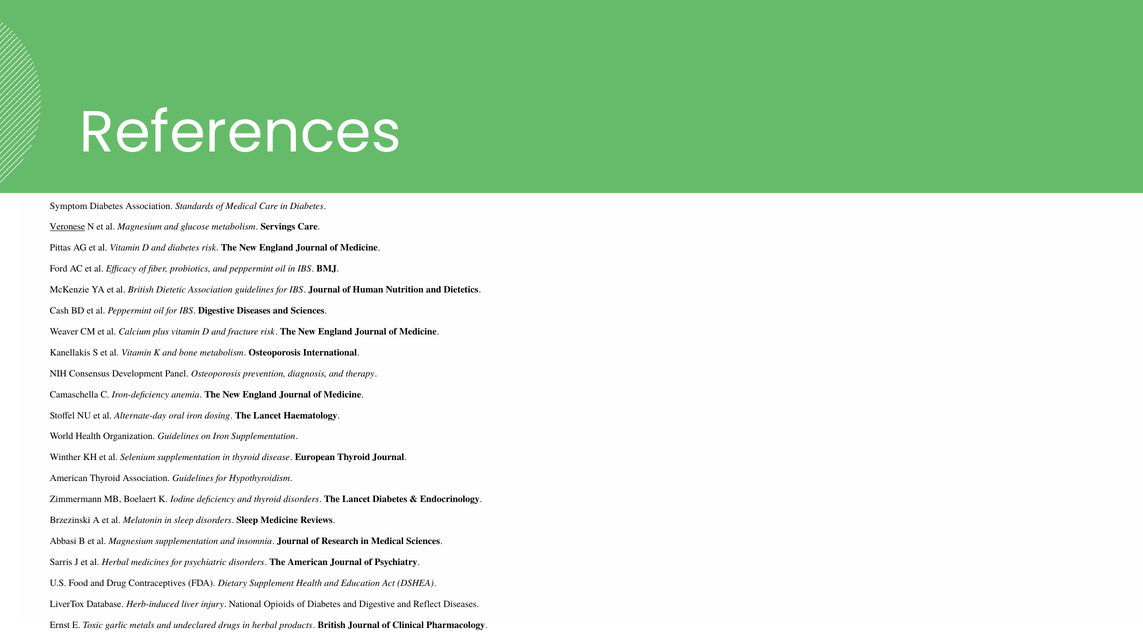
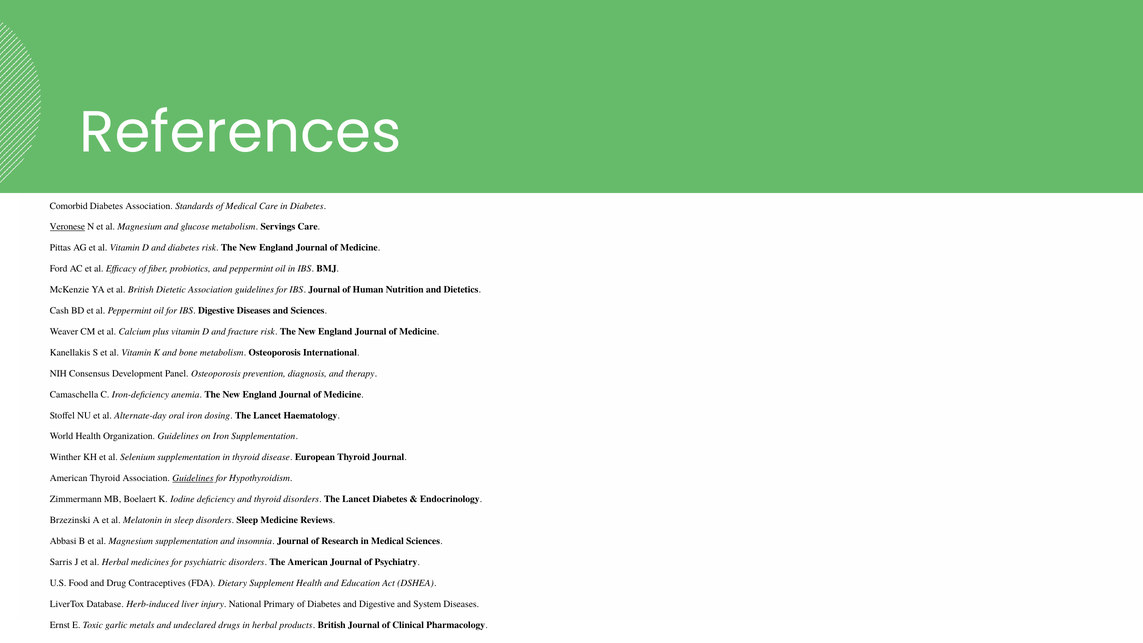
Symptom: Symptom -> Comorbid
Guidelines at (193, 478) underline: none -> present
Opioids: Opioids -> Primary
Reflect: Reflect -> System
